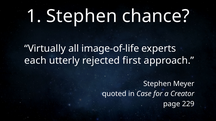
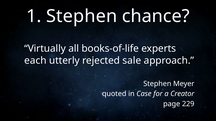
image-of-life: image-of-life -> books-of-life
first: first -> sale
